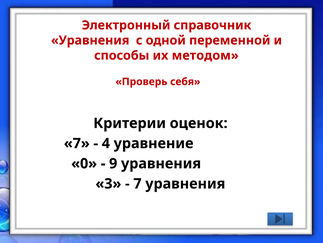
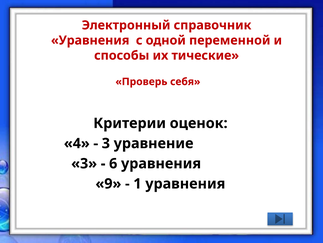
методом: методом -> тические
7 at (77, 143): 7 -> 4
4 at (106, 143): 4 -> 3
0 at (84, 163): 0 -> 3
9: 9 -> 6
3: 3 -> 9
7 at (137, 183): 7 -> 1
